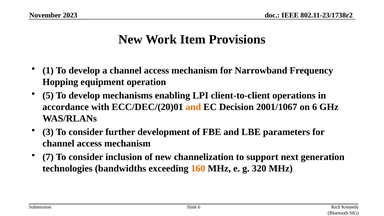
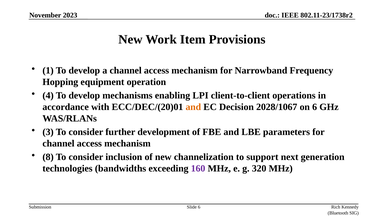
5: 5 -> 4
2001/1067: 2001/1067 -> 2028/1067
7: 7 -> 8
160 colour: orange -> purple
